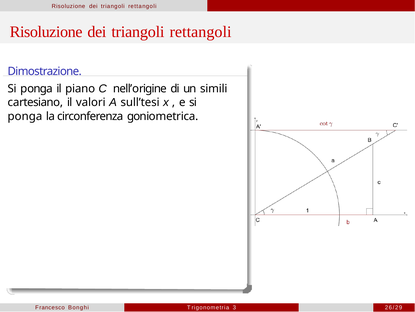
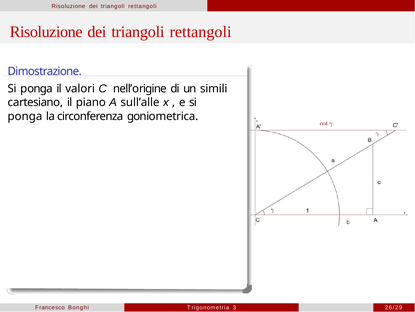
piano: piano -> valori
valori: valori -> piano
sull’tesi: sull’tesi -> sull’alle
